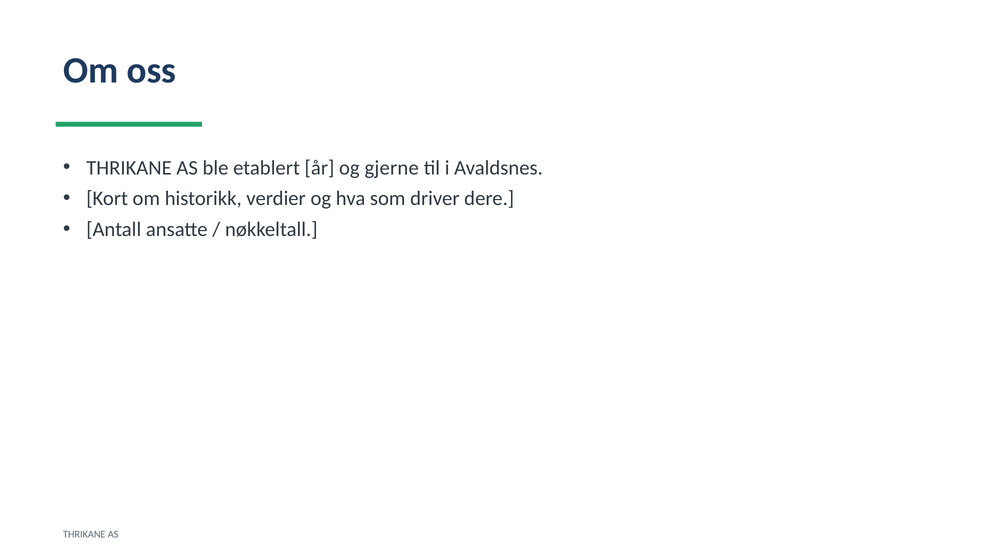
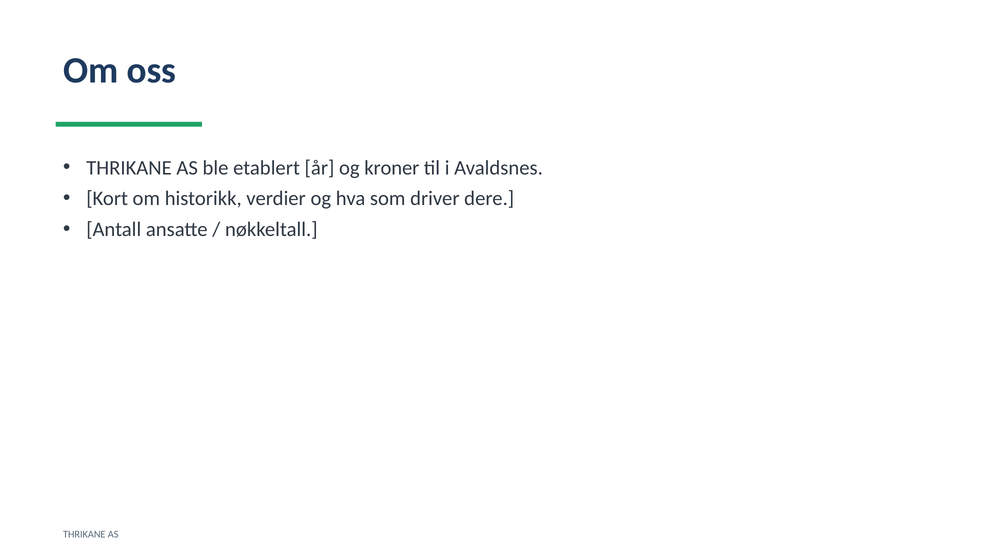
gjerne: gjerne -> kroner
